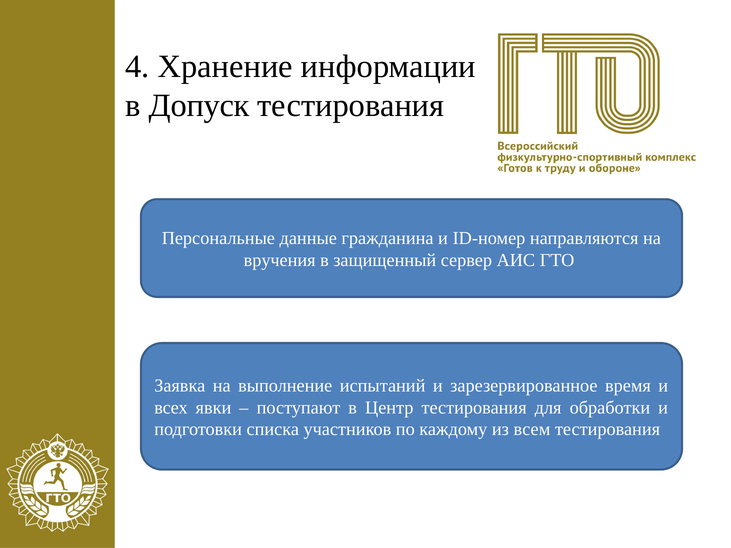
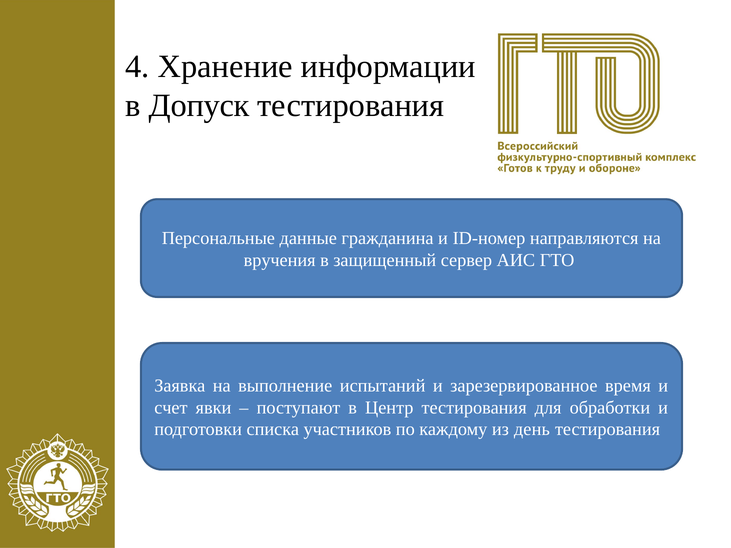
всех: всех -> счет
всем: всем -> день
